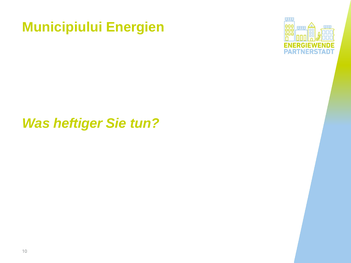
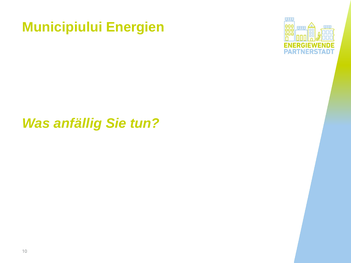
heftiger: heftiger -> anfällig
